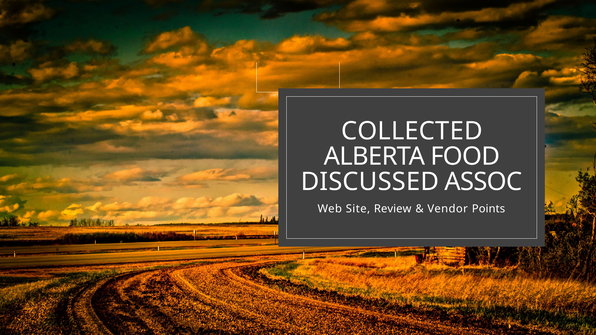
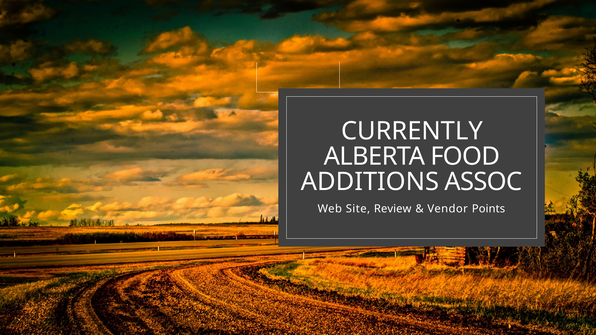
COLLECTED: COLLECTED -> CURRENTLY
DISCUSSED: DISCUSSED -> ADDITIONS
